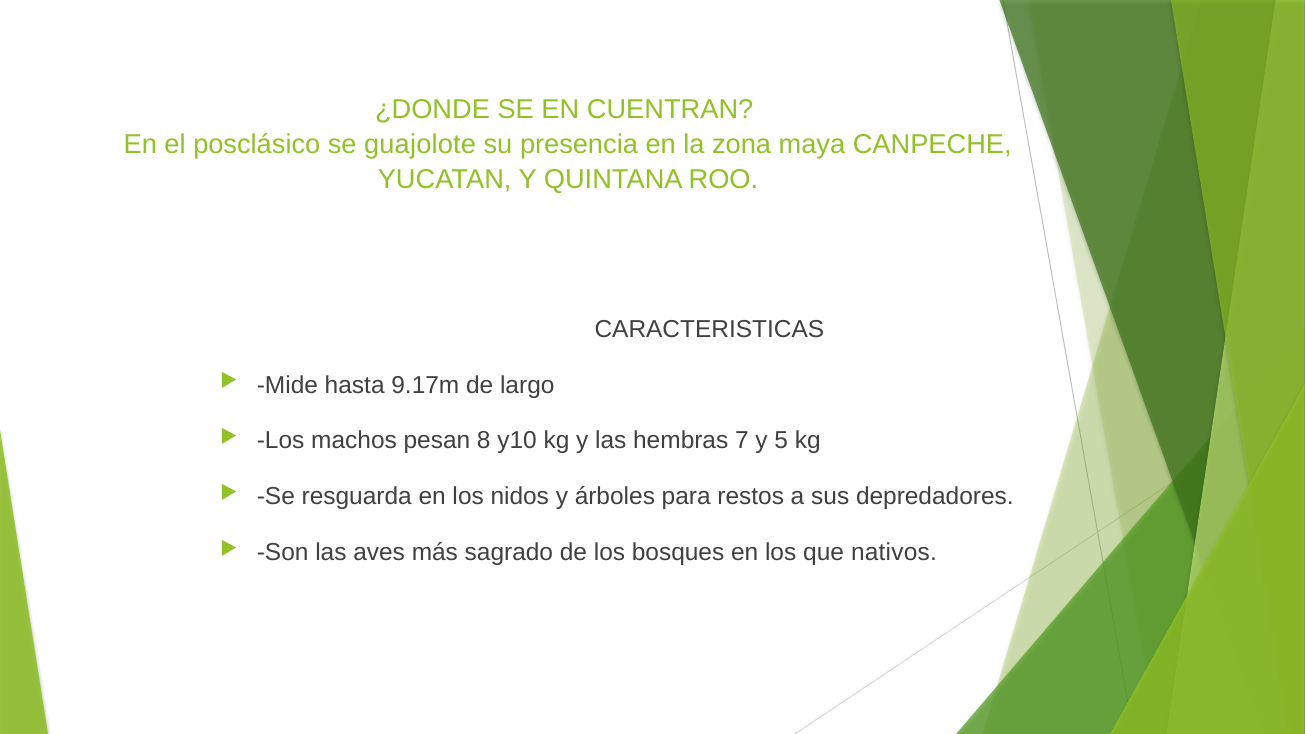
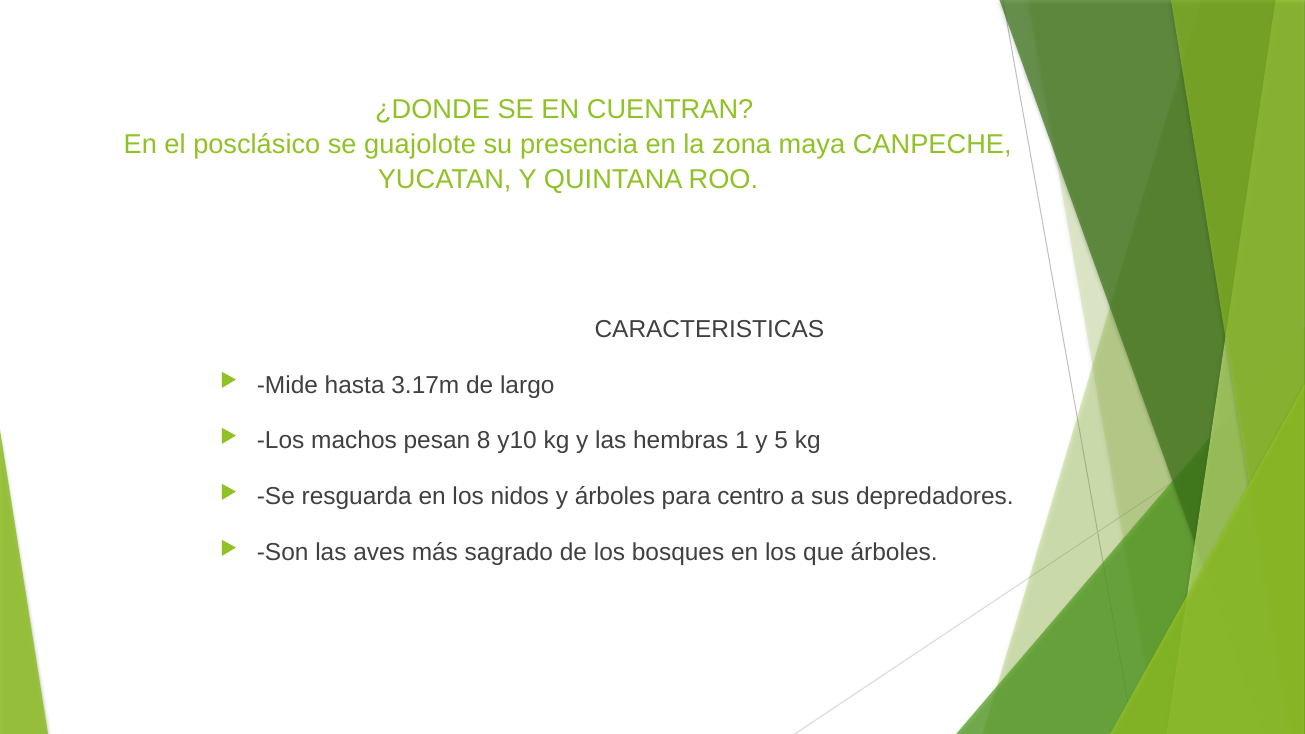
9.17m: 9.17m -> 3.17m
7: 7 -> 1
restos: restos -> centro
que nativos: nativos -> árboles
